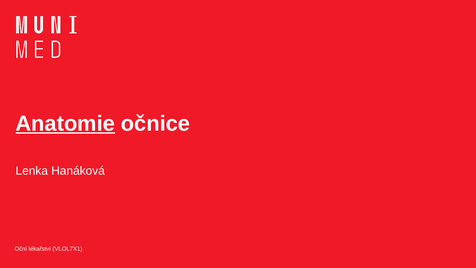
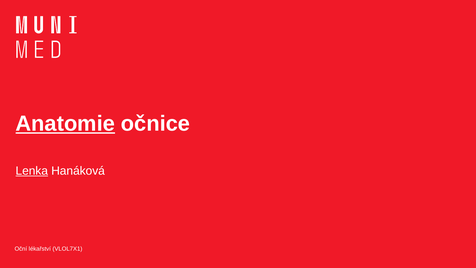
Lenka underline: none -> present
